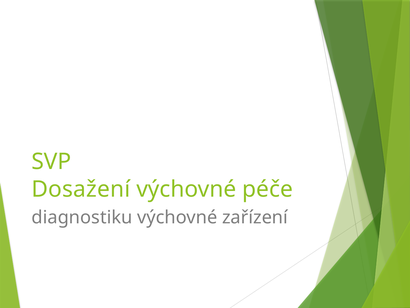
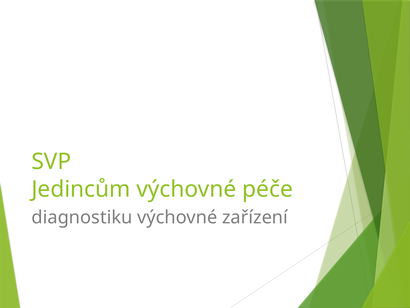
Dosažení: Dosažení -> Jedincům
